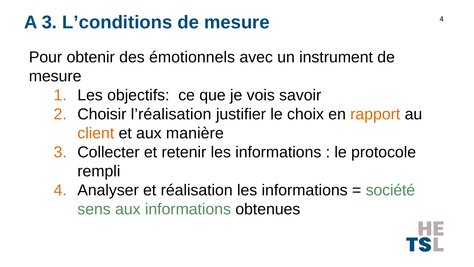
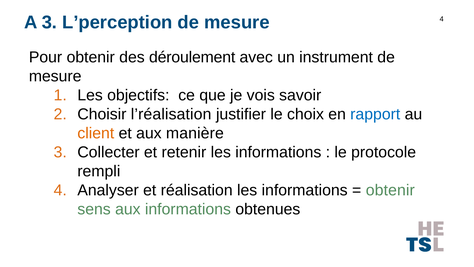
L’conditions: L’conditions -> L’perception
émotionnels: émotionnels -> déroulement
rapport colour: orange -> blue
société at (390, 190): société -> obtenir
